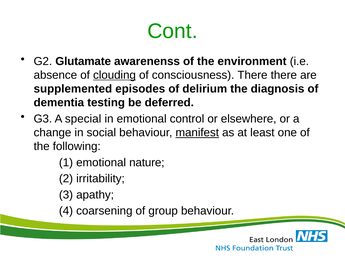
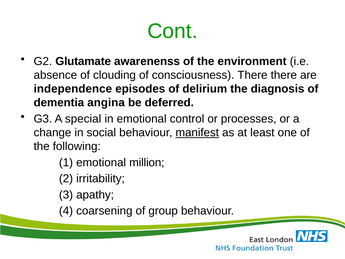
clouding underline: present -> none
supplemented: supplemented -> independence
testing: testing -> angina
elsewhere: elsewhere -> processes
nature: nature -> million
